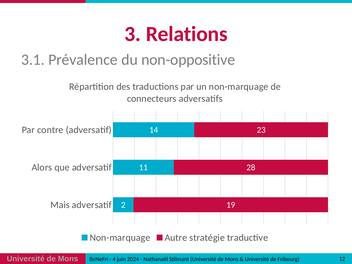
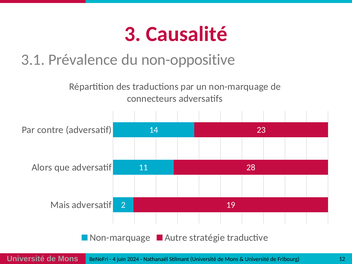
Relations: Relations -> Causalité
